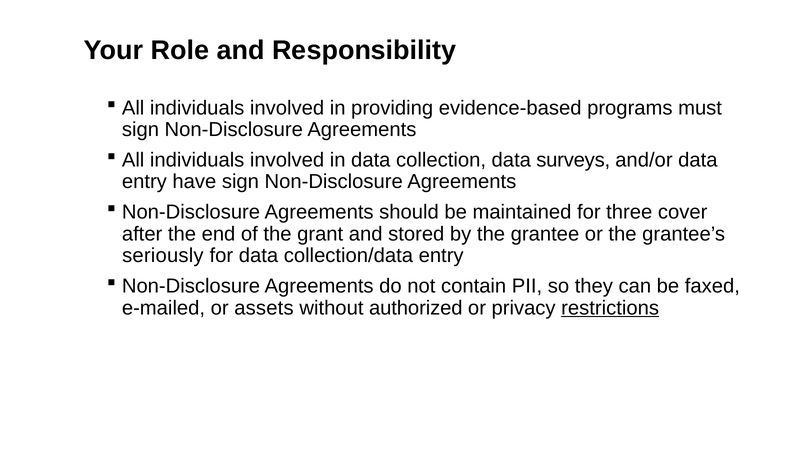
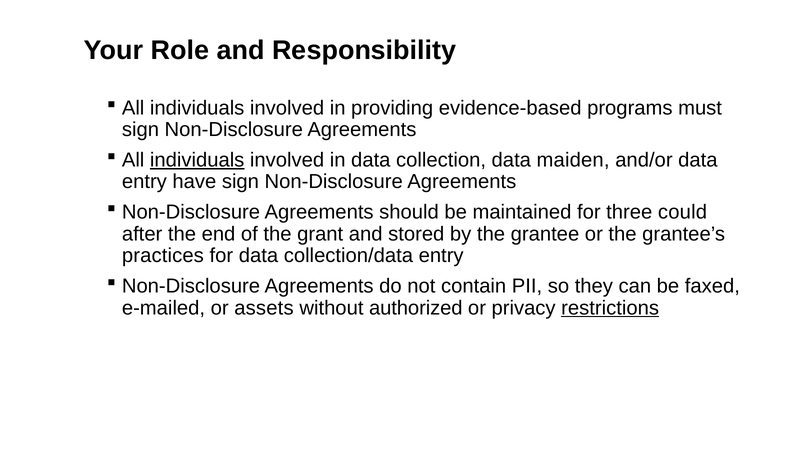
individuals at (197, 160) underline: none -> present
surveys: surveys -> maiden
cover: cover -> could
seriously: seriously -> practices
